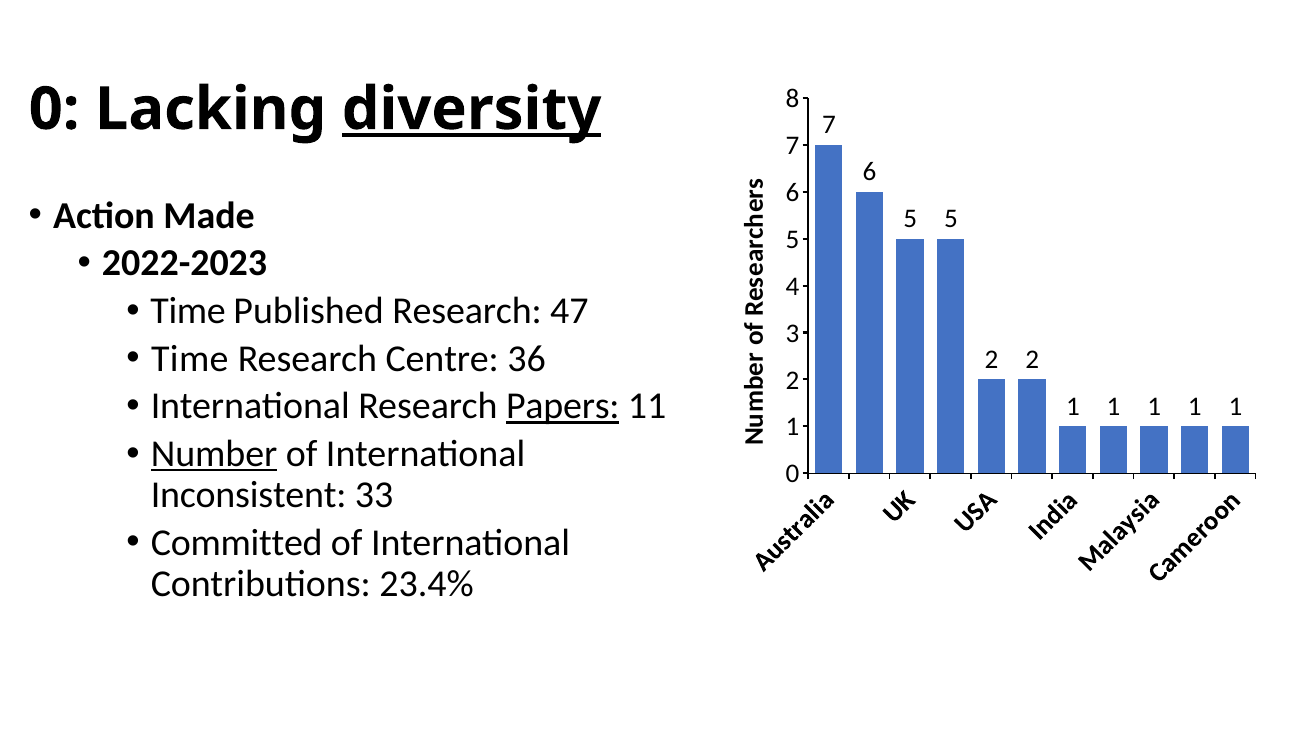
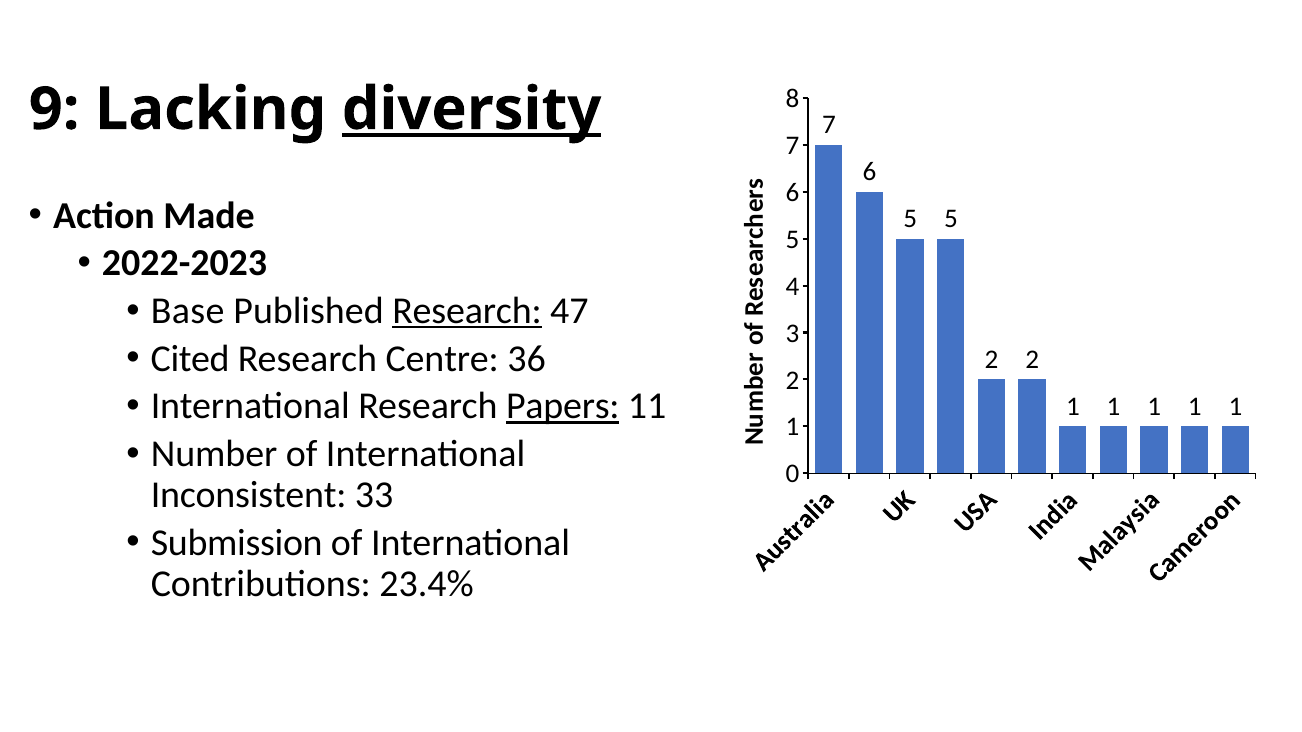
0 at (54, 109): 0 -> 9
Time at (188, 311): Time -> Base
Research at (467, 311) underline: none -> present
Time at (190, 359): Time -> Cited
Number underline: present -> none
Committed: Committed -> Submission
